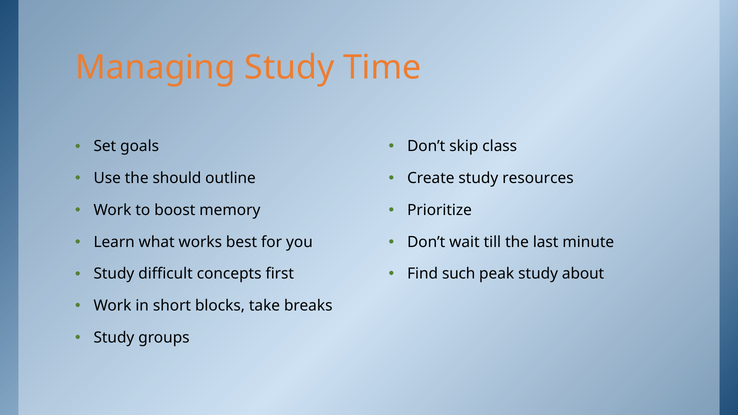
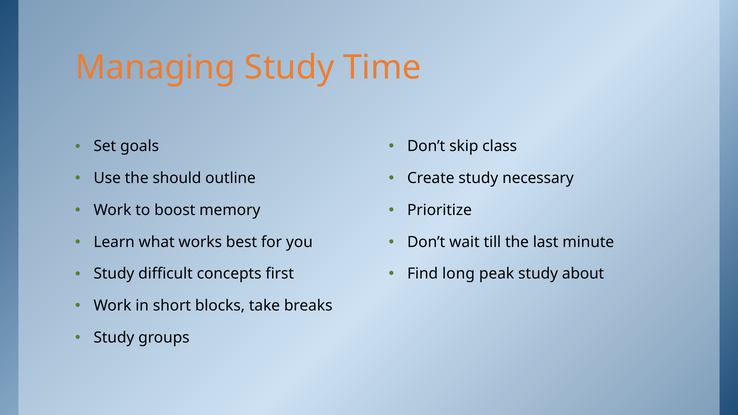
resources: resources -> necessary
such: such -> long
